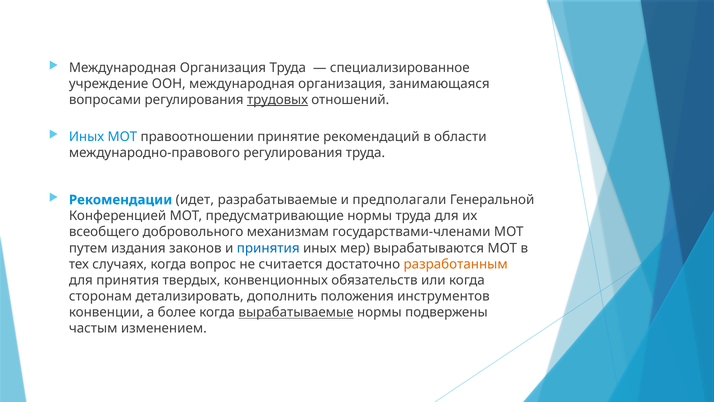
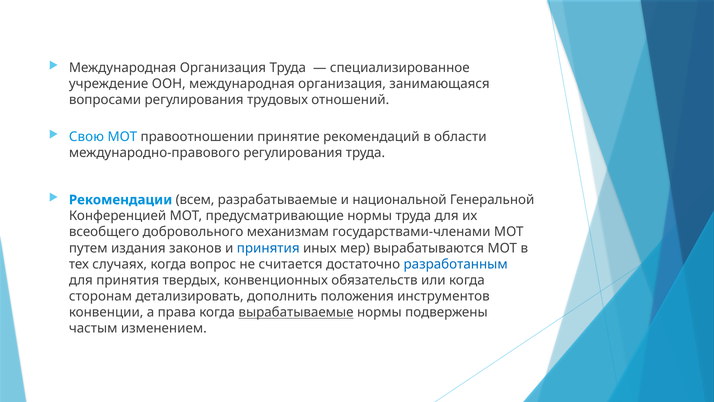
трудовых underline: present -> none
Иных at (87, 137): Иных -> Свою
идет: идет -> всем
предполагали: предполагали -> национальной
разработанным colour: orange -> blue
более: более -> права
